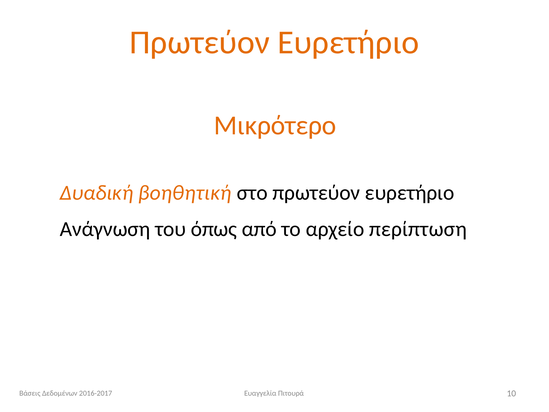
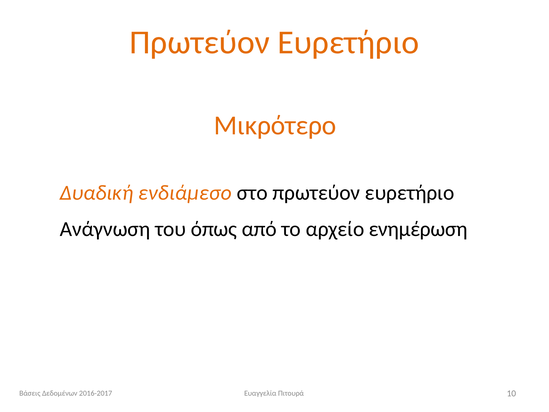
βοηθητική: βοηθητική -> ενδιάμεσο
περίπτωση: περίπτωση -> ενημέρωση
